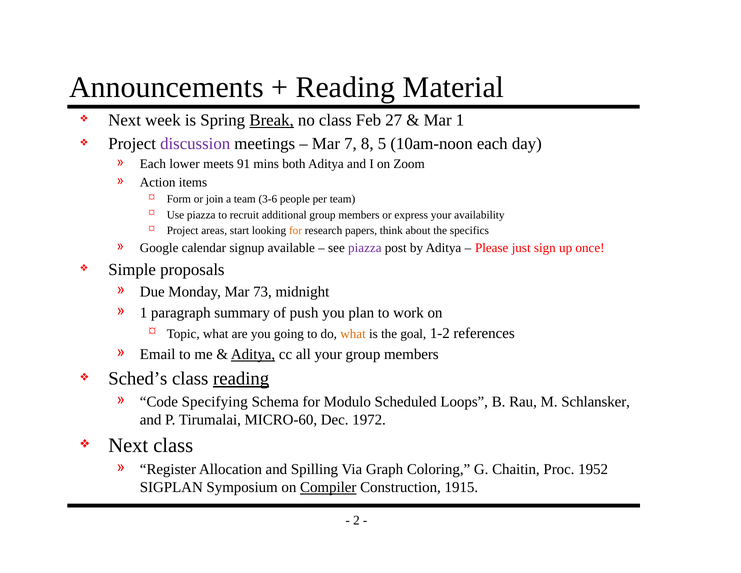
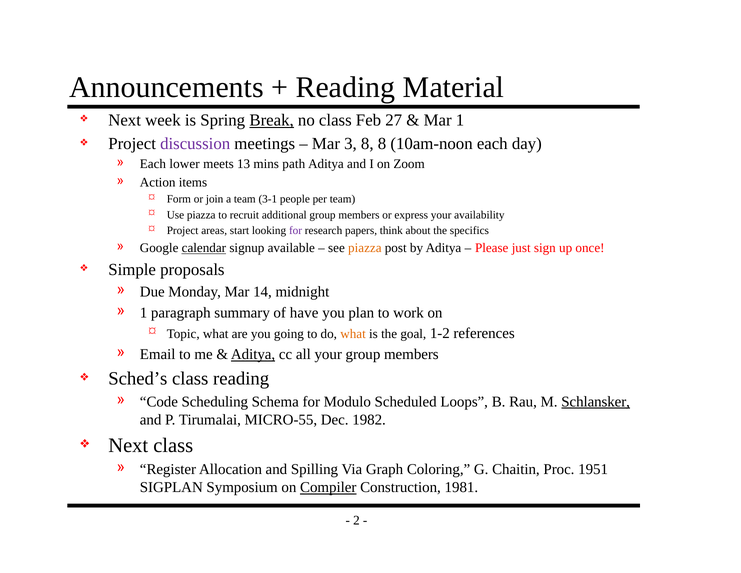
7: 7 -> 3
8 5: 5 -> 8
91: 91 -> 13
both: both -> path
3-6: 3-6 -> 3-1
for at (296, 231) colour: orange -> purple
calendar underline: none -> present
piazza at (365, 248) colour: purple -> orange
73: 73 -> 14
push: push -> have
reading at (241, 378) underline: present -> none
Specifying: Specifying -> Scheduling
Schlansker underline: none -> present
MICRO-60: MICRO-60 -> MICRO-55
1972: 1972 -> 1982
1952: 1952 -> 1951
1915: 1915 -> 1981
